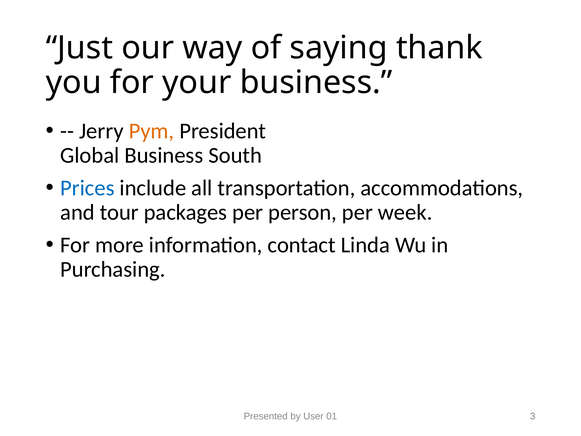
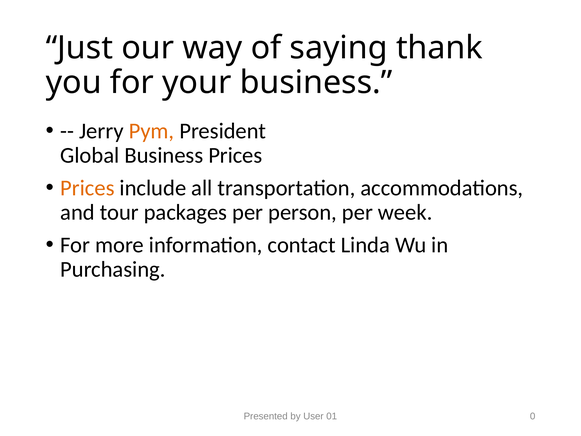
Business South: South -> Prices
Prices at (87, 188) colour: blue -> orange
3: 3 -> 0
